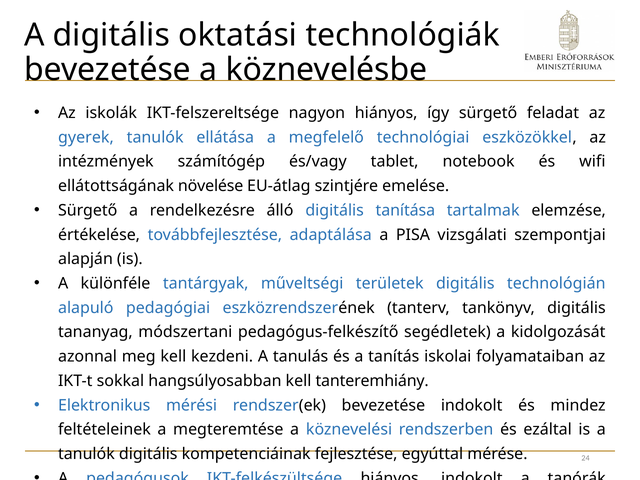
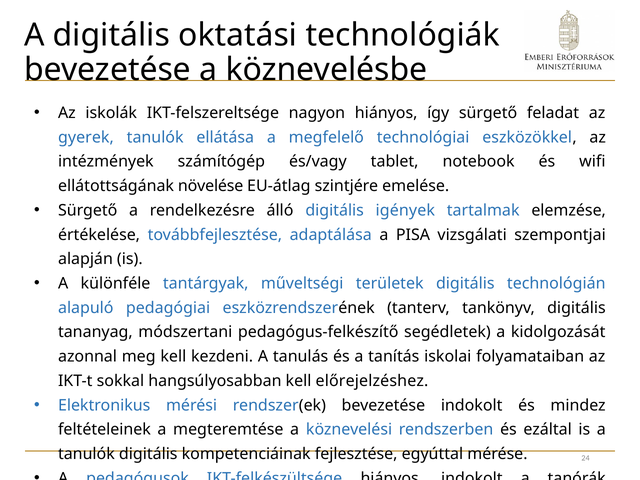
tanítása: tanítása -> igények
tanteremhiány: tanteremhiány -> előrejelzéshez
